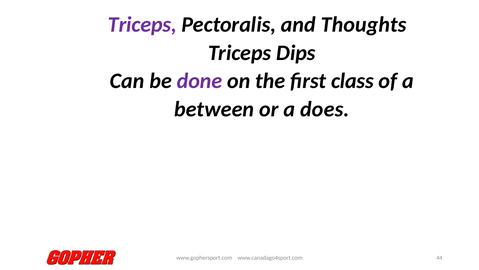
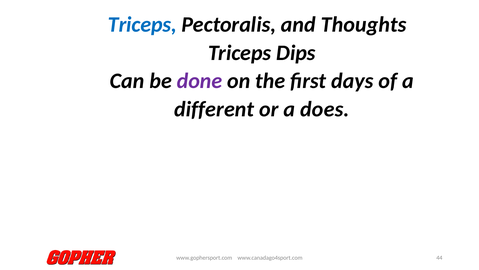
Triceps at (142, 25) colour: purple -> blue
class: class -> days
between: between -> different
